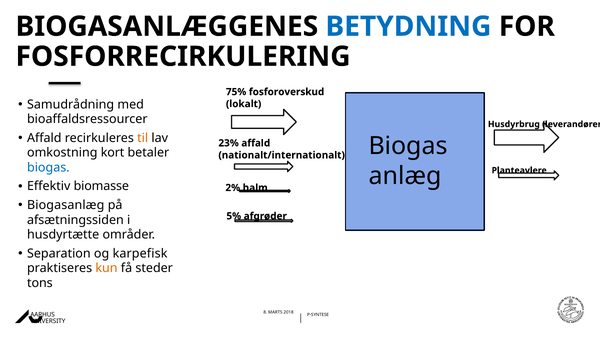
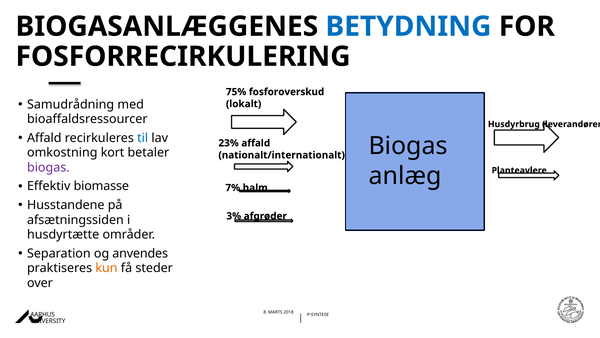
til colour: orange -> blue
biogas at (48, 167) colour: blue -> purple
2%: 2% -> 7%
Biogasanlæg: Biogasanlæg -> Husstandene
5%: 5% -> 3%
karpefisk: karpefisk -> anvendes
tons: tons -> over
